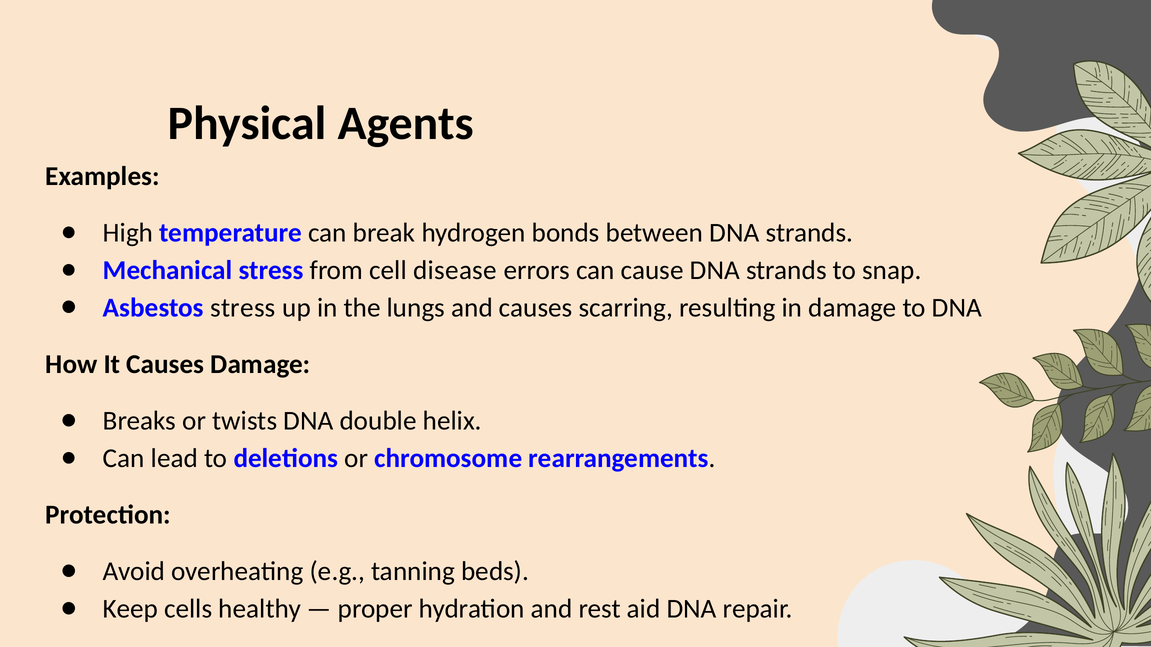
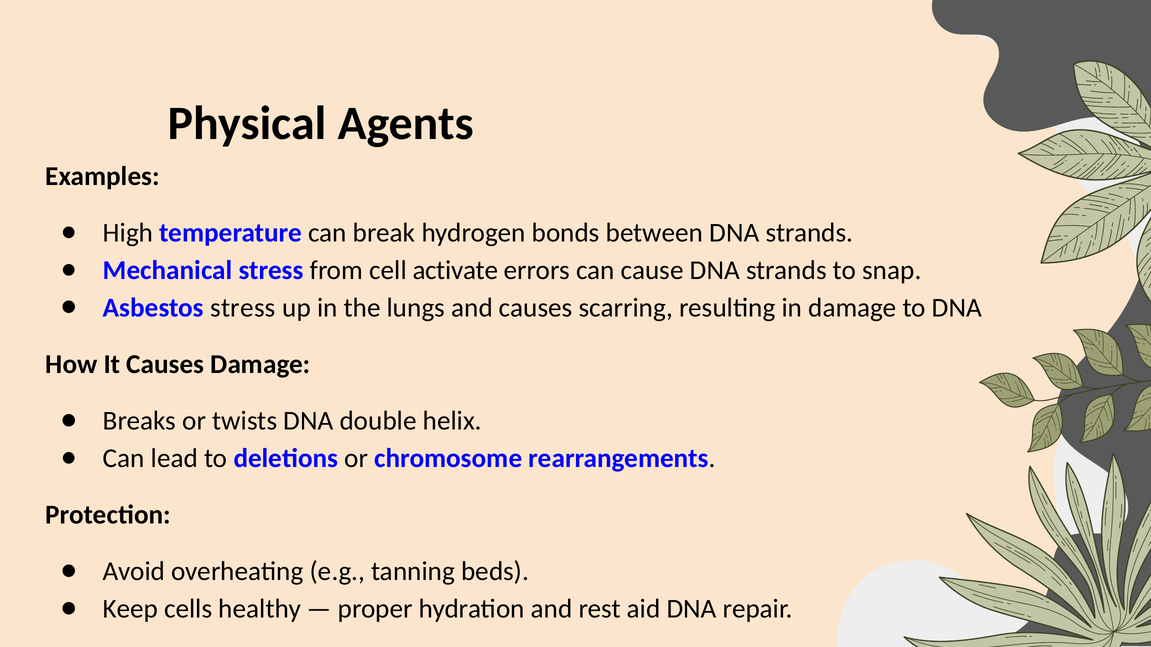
disease: disease -> activate
